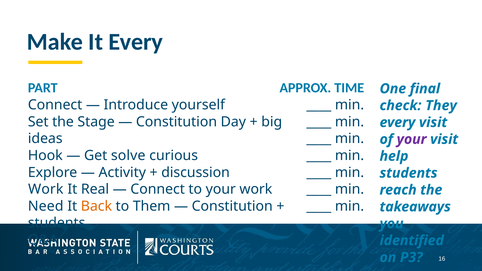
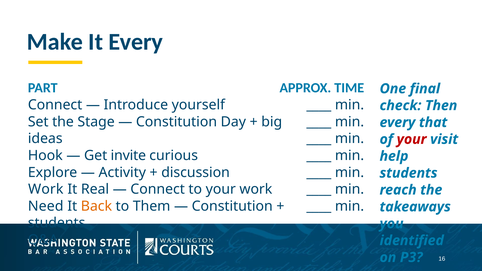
They: They -> Then
every visit: visit -> that
your at (412, 139) colour: purple -> red
solve: solve -> invite
